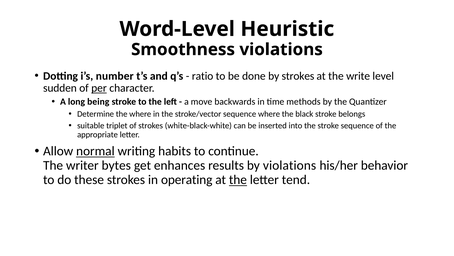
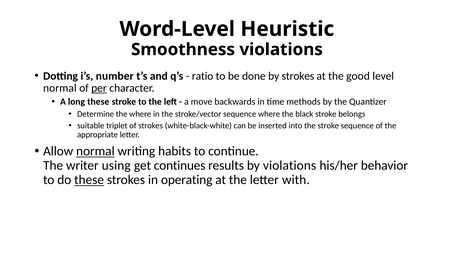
write: write -> good
sudden at (60, 88): sudden -> normal
long being: being -> these
bytes: bytes -> using
enhances: enhances -> continues
these at (89, 179) underline: none -> present
the at (238, 179) underline: present -> none
tend: tend -> with
